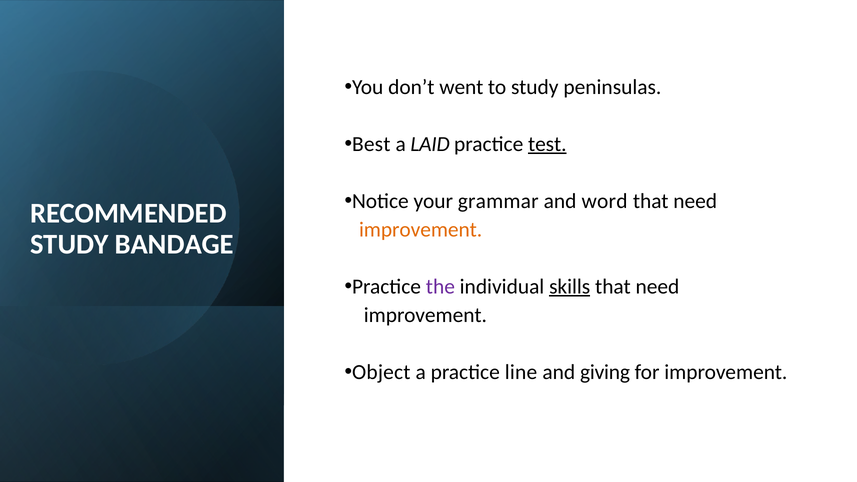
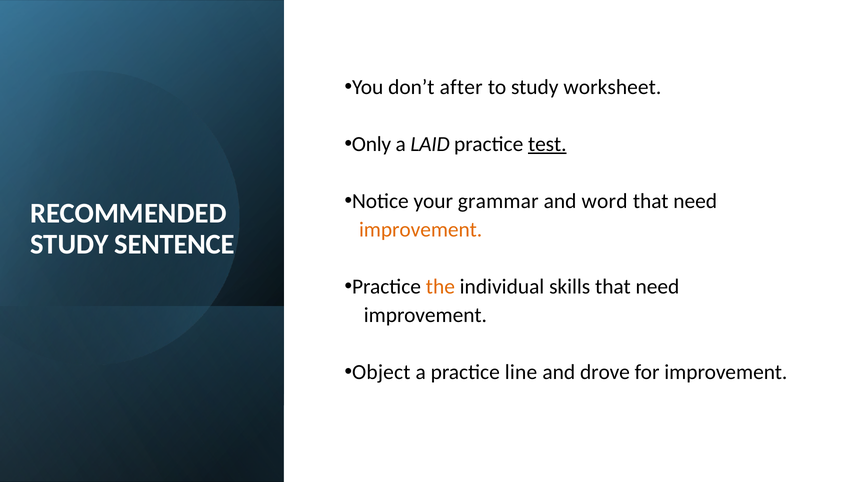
went: went -> after
peninsulas: peninsulas -> worksheet
Best: Best -> Only
BANDAGE: BANDAGE -> SENTENCE
the colour: purple -> orange
skills underline: present -> none
giving: giving -> drove
